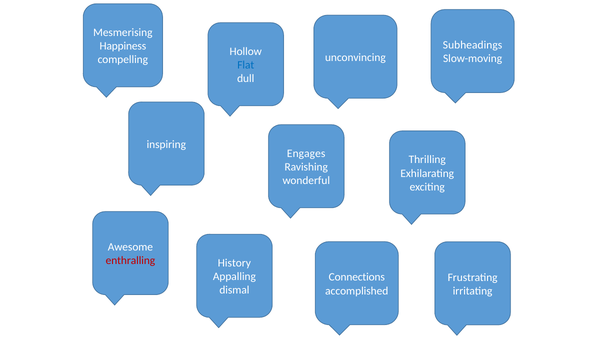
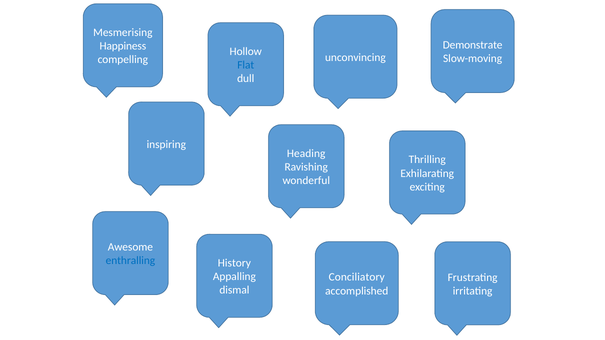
Subheadings: Subheadings -> Demonstrate
Engages: Engages -> Heading
enthralling colour: red -> blue
Connections: Connections -> Conciliatory
